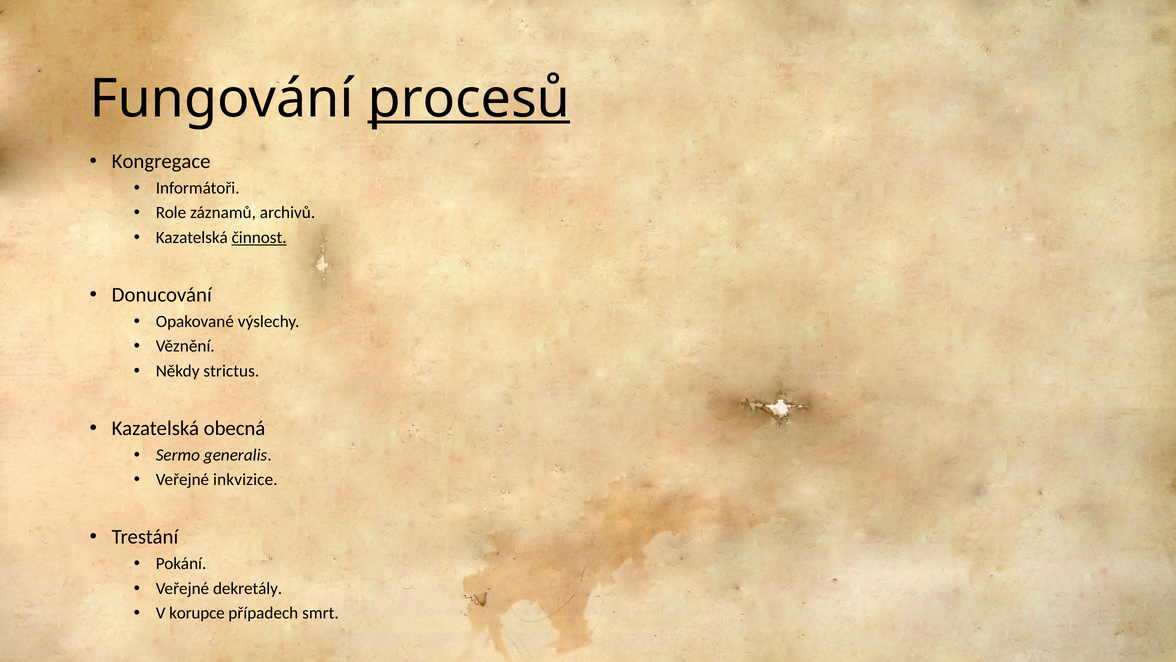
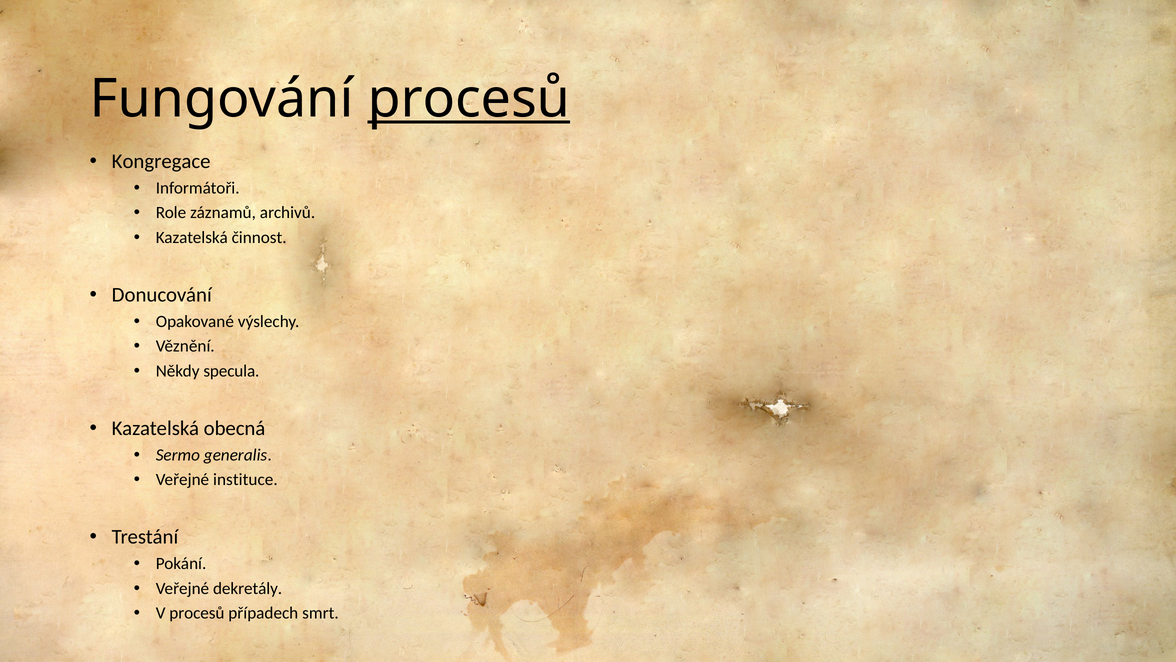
činnost underline: present -> none
strictus: strictus -> specula
inkvizice: inkvizice -> instituce
V korupce: korupce -> procesů
